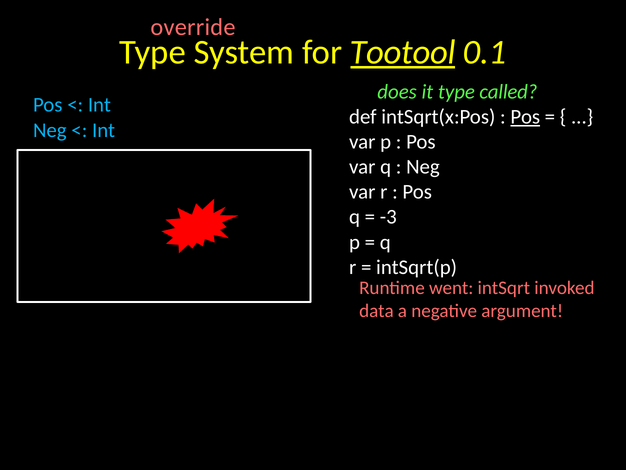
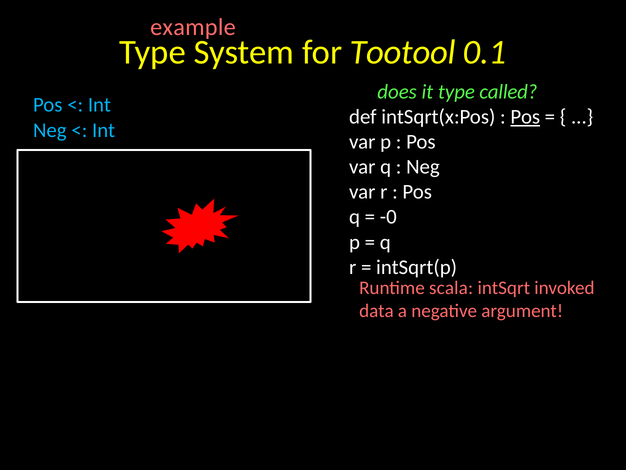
override: override -> example
Tootool underline: present -> none
-3: -3 -> -0
went: went -> scala
